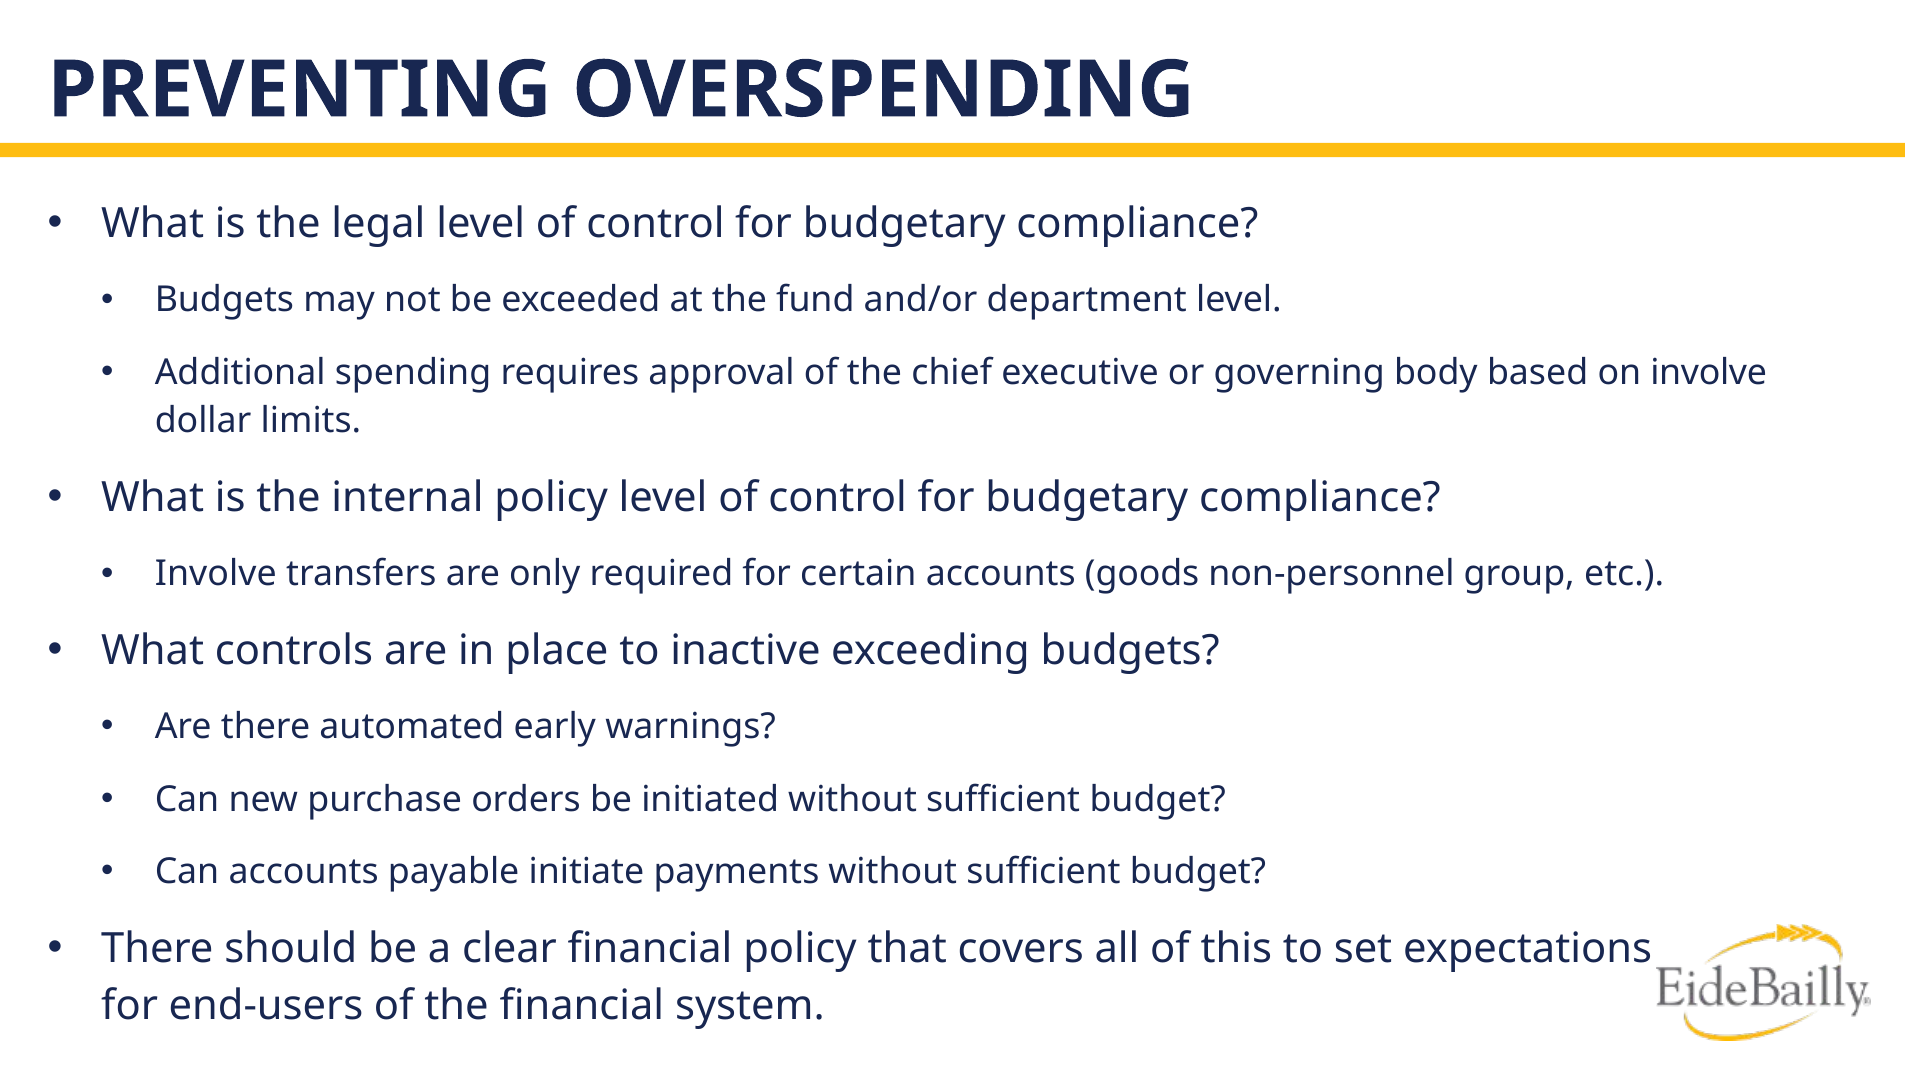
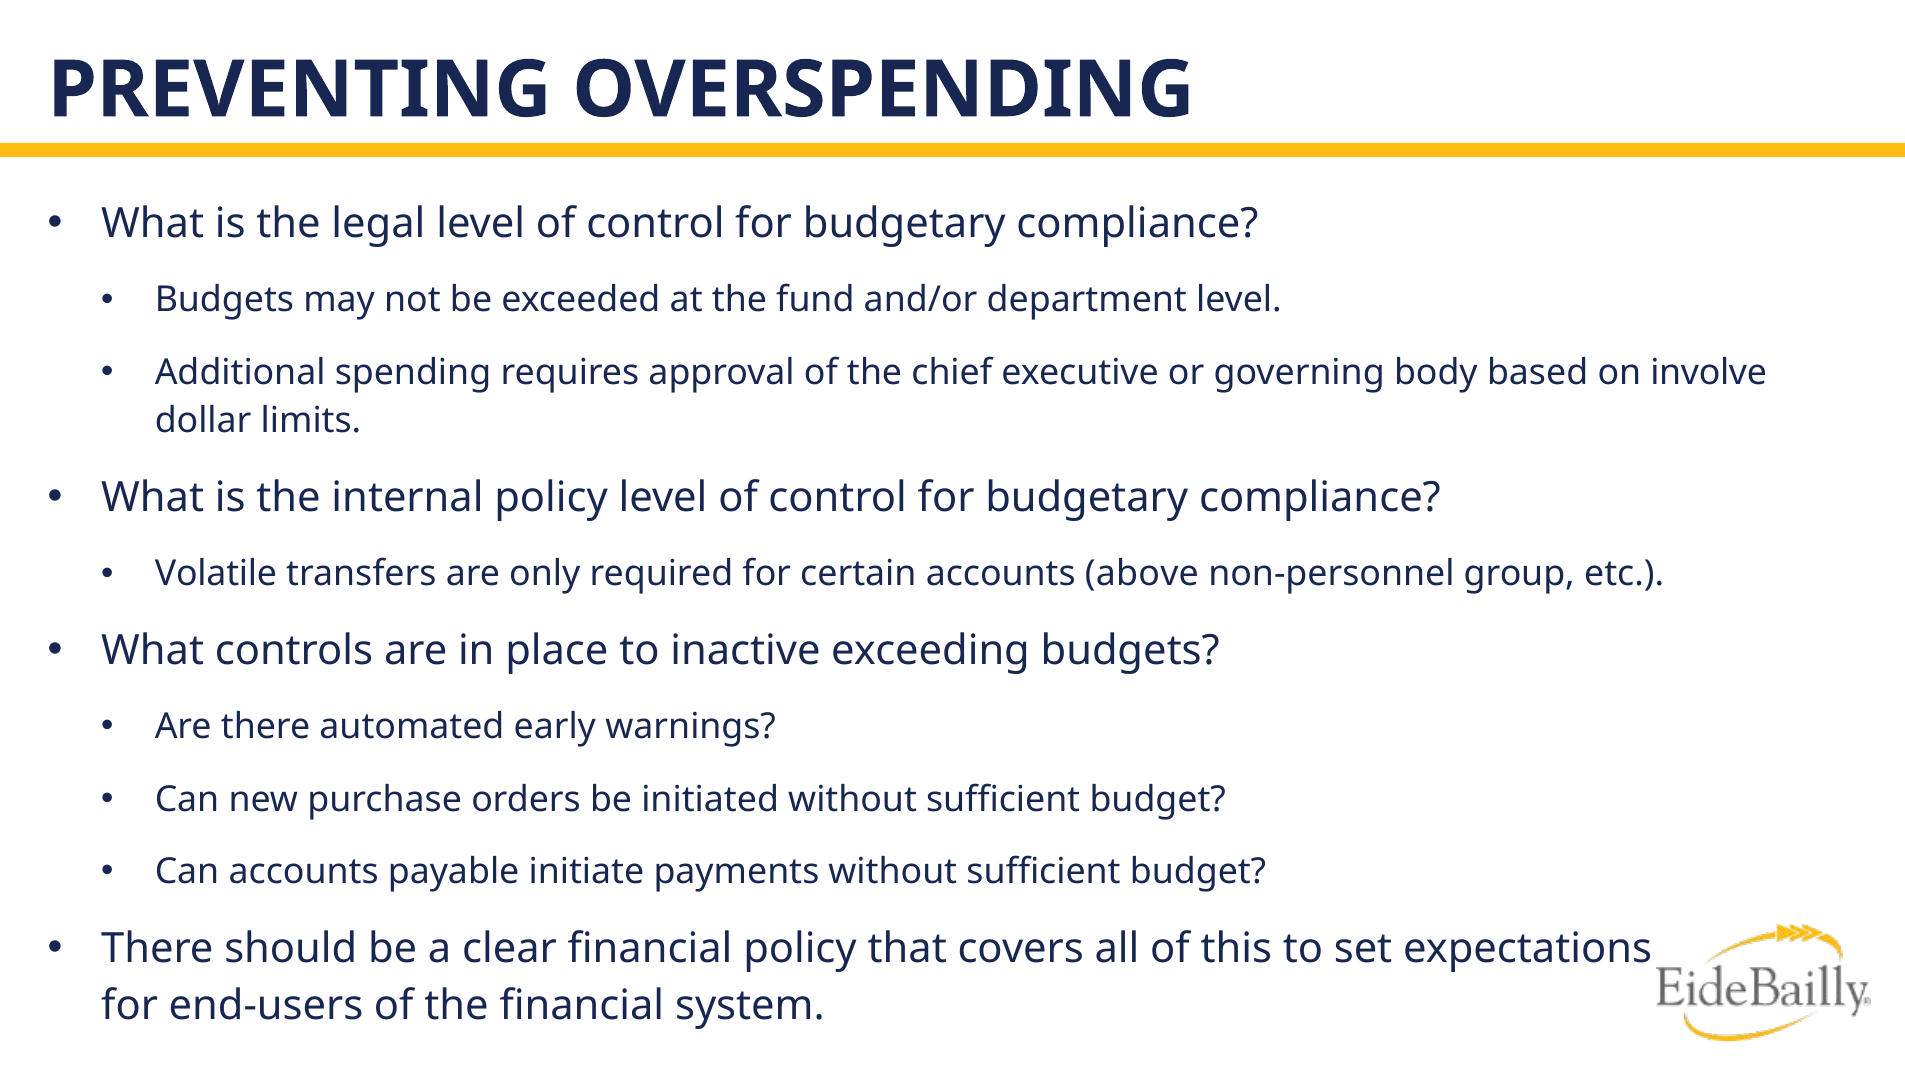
Involve at (216, 574): Involve -> Volatile
goods: goods -> above
